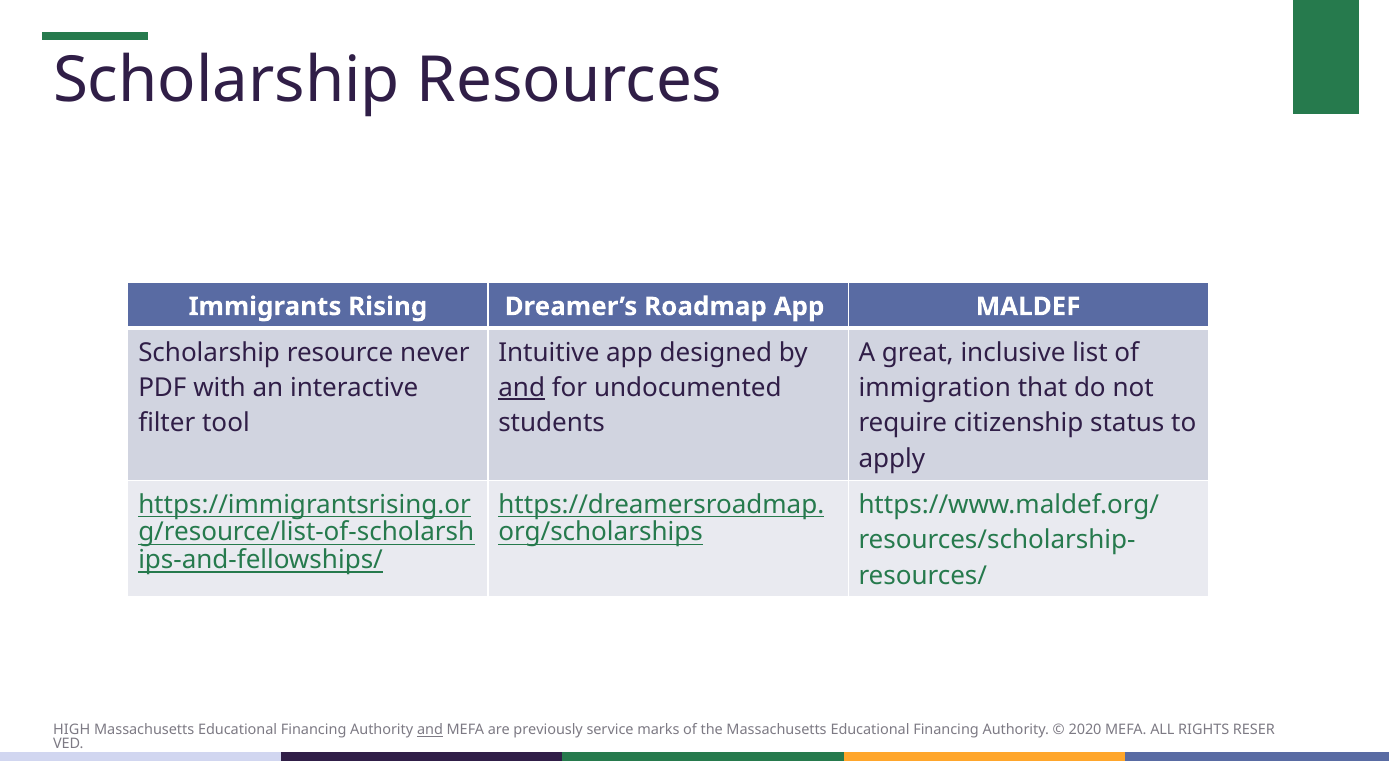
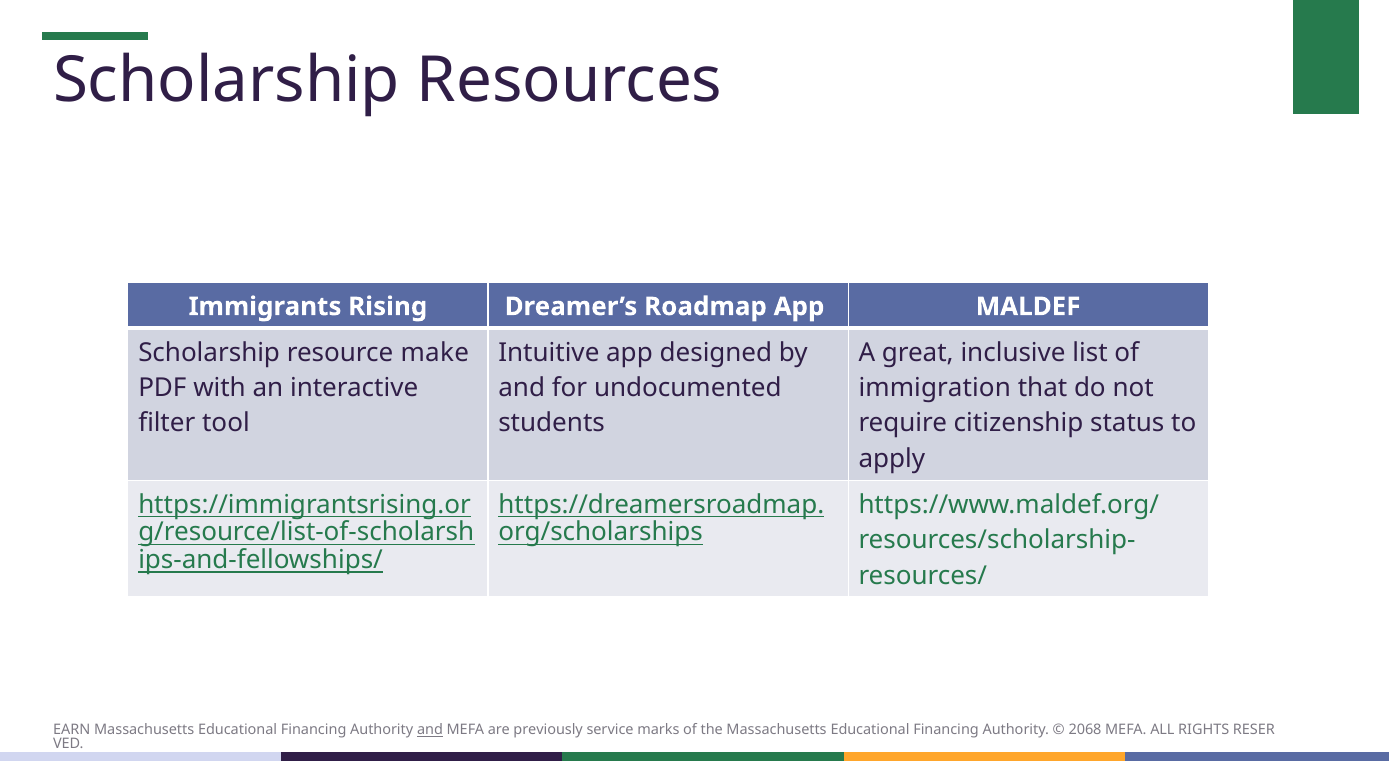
never: never -> make
and at (522, 388) underline: present -> none
HIGH: HIGH -> EARN
2020: 2020 -> 2068
